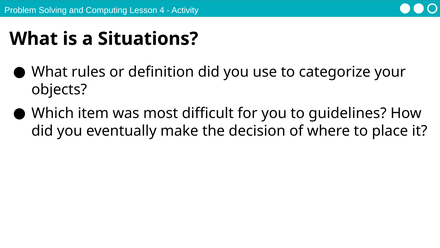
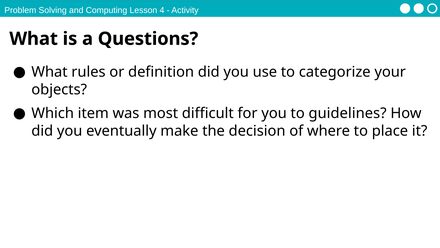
Situations: Situations -> Questions
